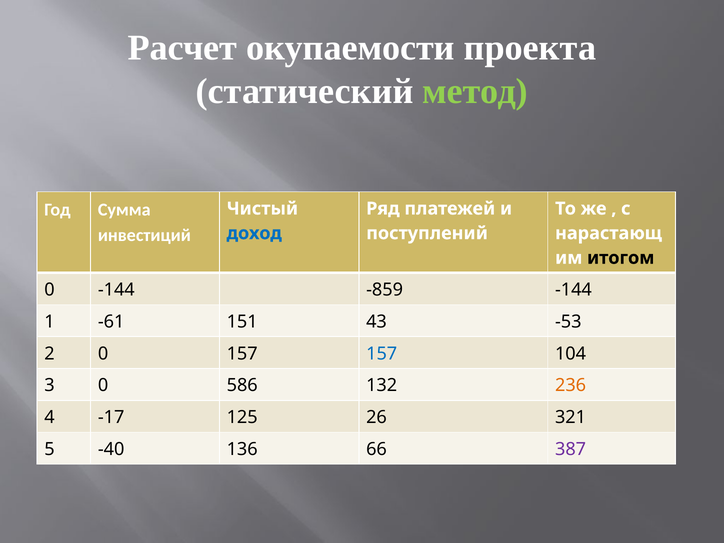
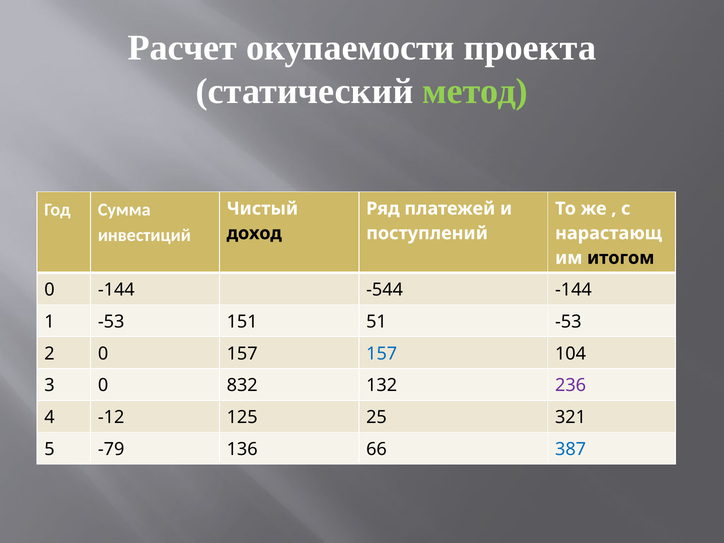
доход colour: blue -> black
-859: -859 -> -544
1 -61: -61 -> -53
43: 43 -> 51
586: 586 -> 832
236 colour: orange -> purple
-17: -17 -> -12
26: 26 -> 25
-40: -40 -> -79
387 colour: purple -> blue
